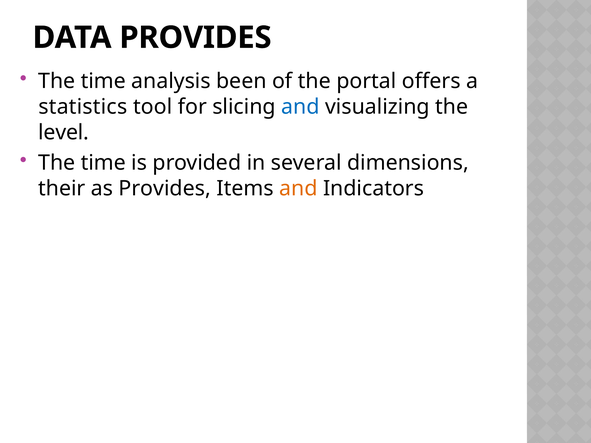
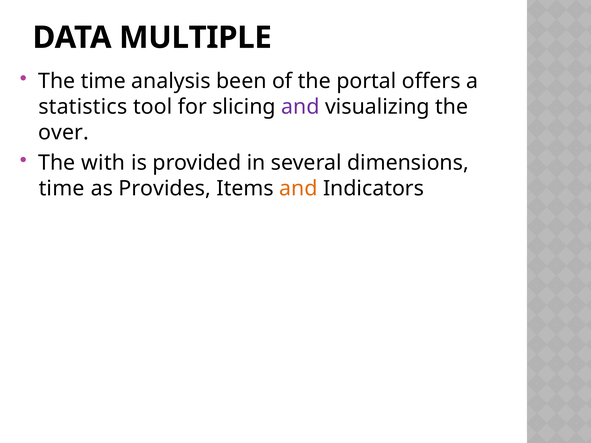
DATA PROVIDES: PROVIDES -> MULTIPLE
and at (300, 107) colour: blue -> purple
level: level -> over
time at (103, 163): time -> with
their at (62, 189): their -> time
